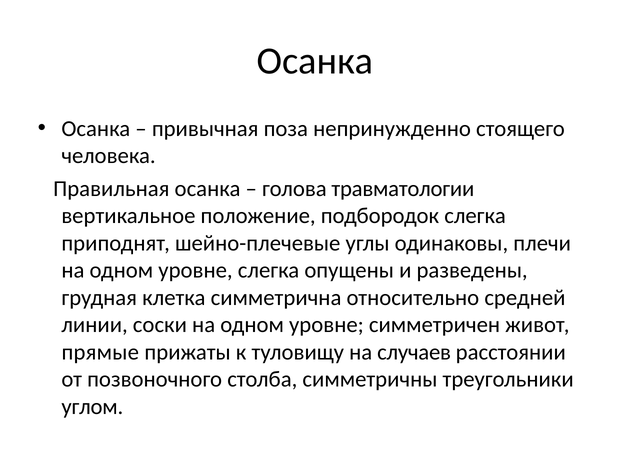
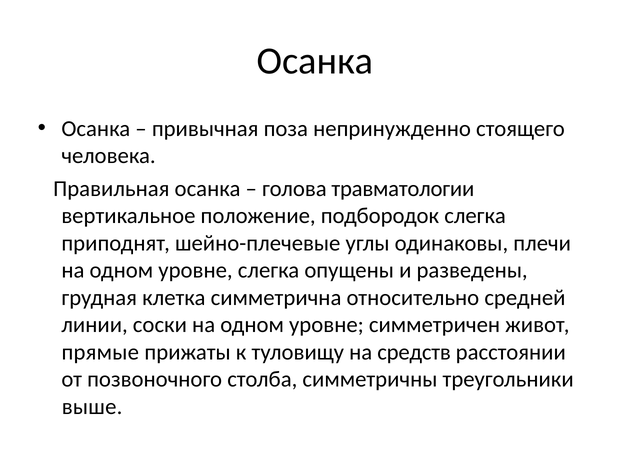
случаев: случаев -> средств
углом: углом -> выше
